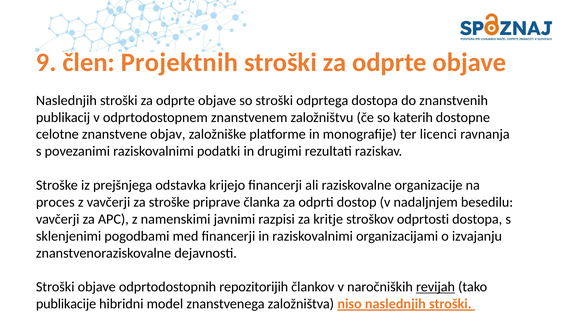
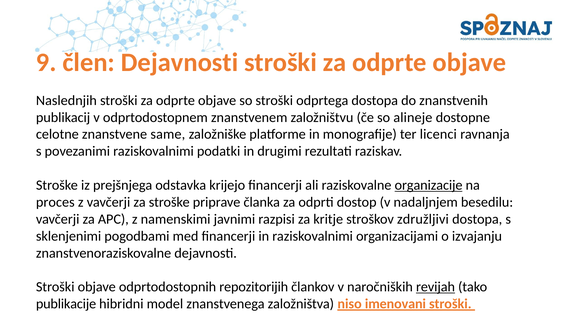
člen Projektnih: Projektnih -> Dejavnosti
katerih: katerih -> alineje
objav: objav -> same
organizacije underline: none -> present
odprtosti: odprtosti -> združljivi
niso naslednjih: naslednjih -> imenovani
